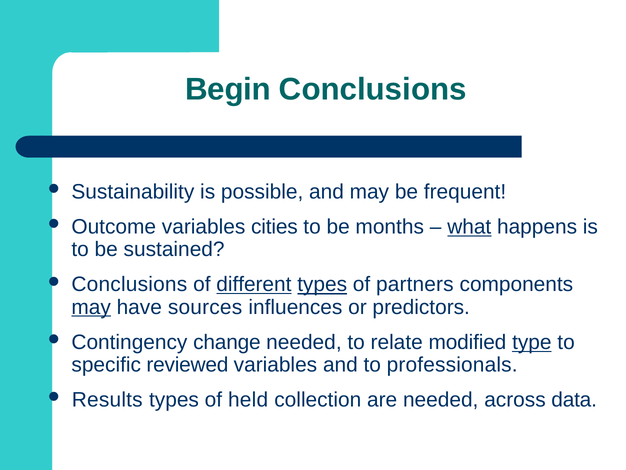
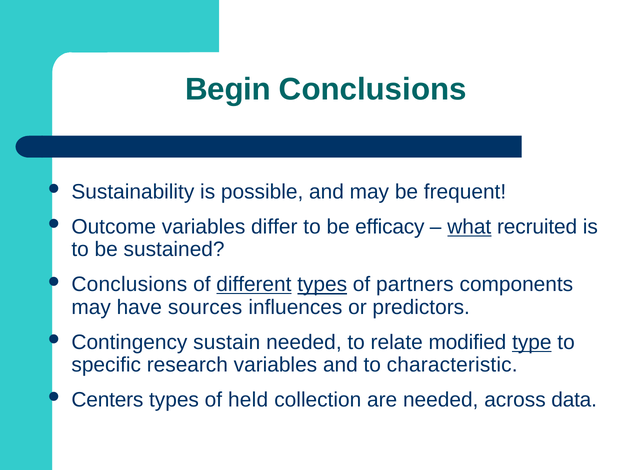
cities: cities -> differ
months: months -> efficacy
happens: happens -> recruited
may at (91, 307) underline: present -> none
change: change -> sustain
reviewed: reviewed -> research
professionals: professionals -> characteristic
Results: Results -> Centers
